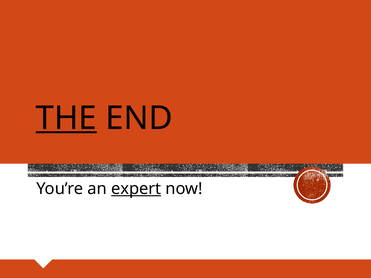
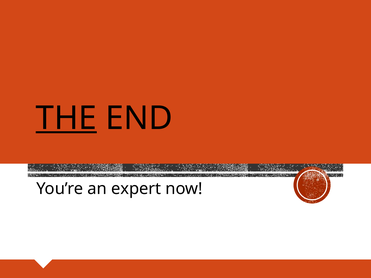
expert underline: present -> none
